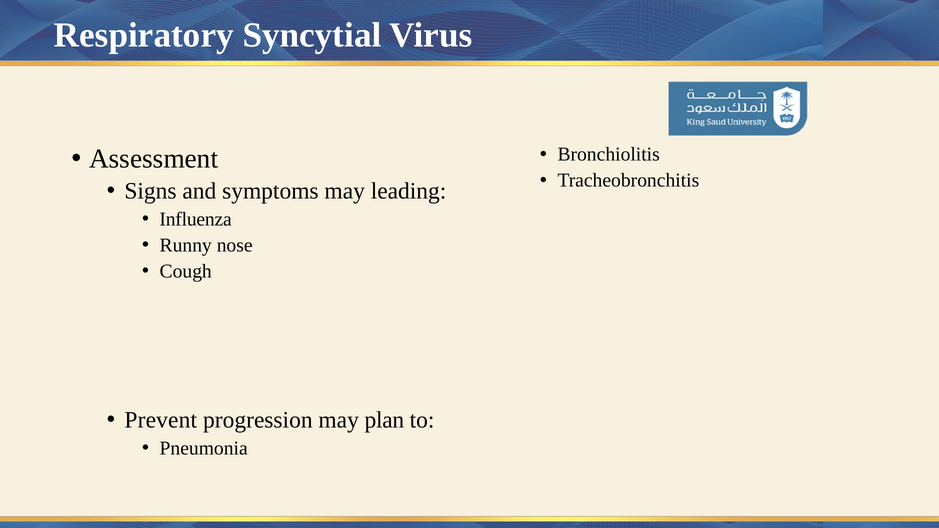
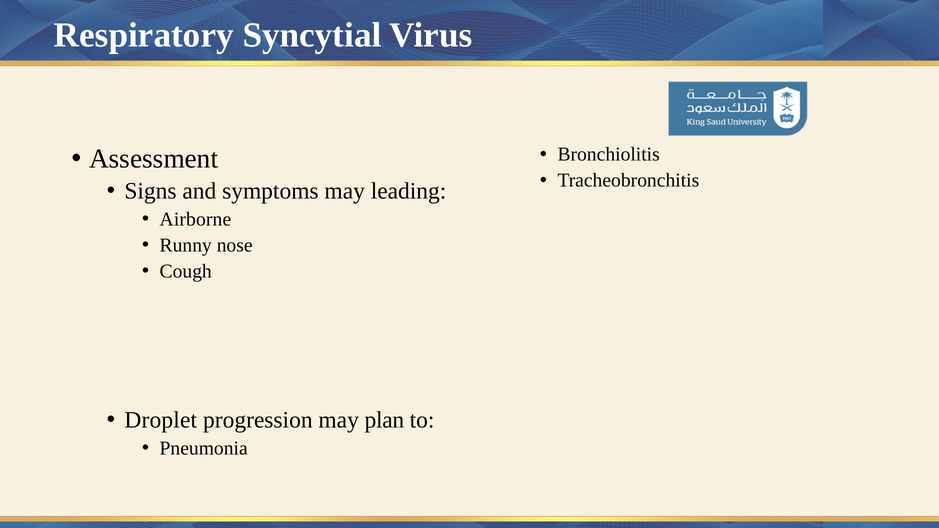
Influenza: Influenza -> Airborne
Prevent: Prevent -> Droplet
